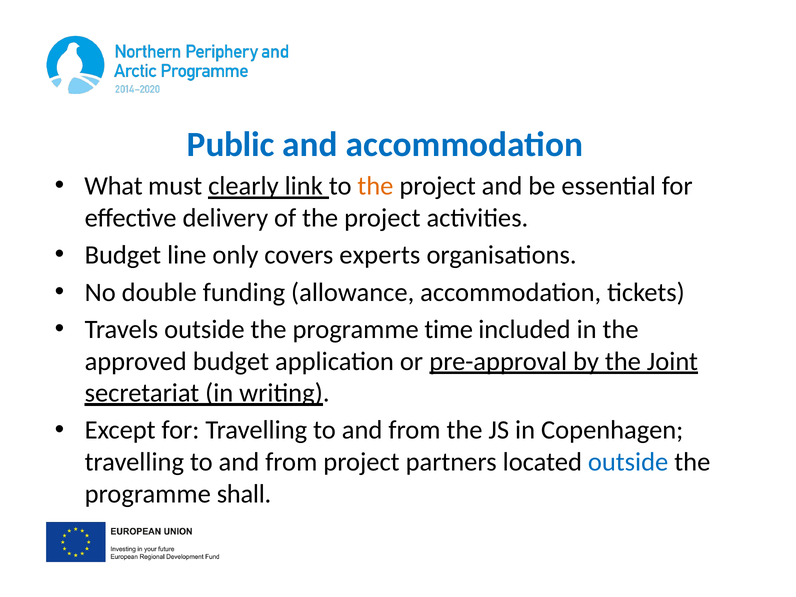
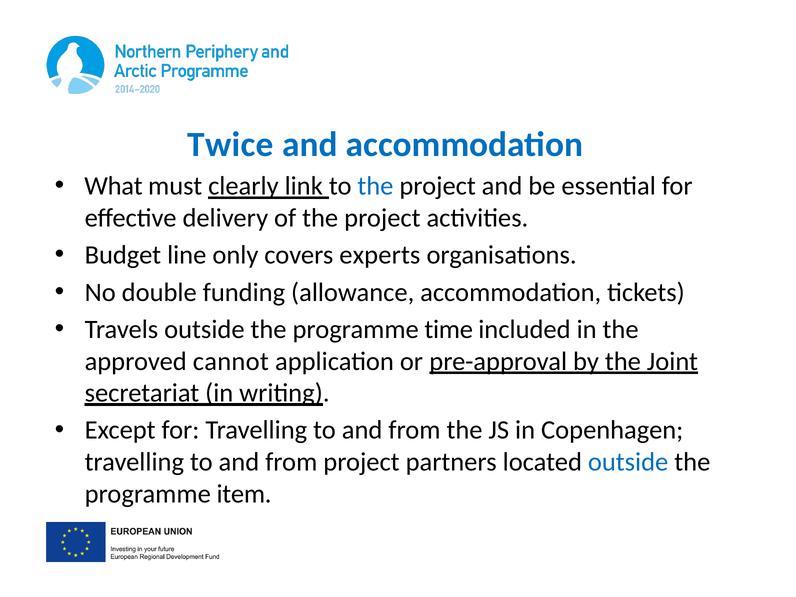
Public: Public -> Twice
the at (375, 186) colour: orange -> blue
approved budget: budget -> cannot
shall: shall -> item
